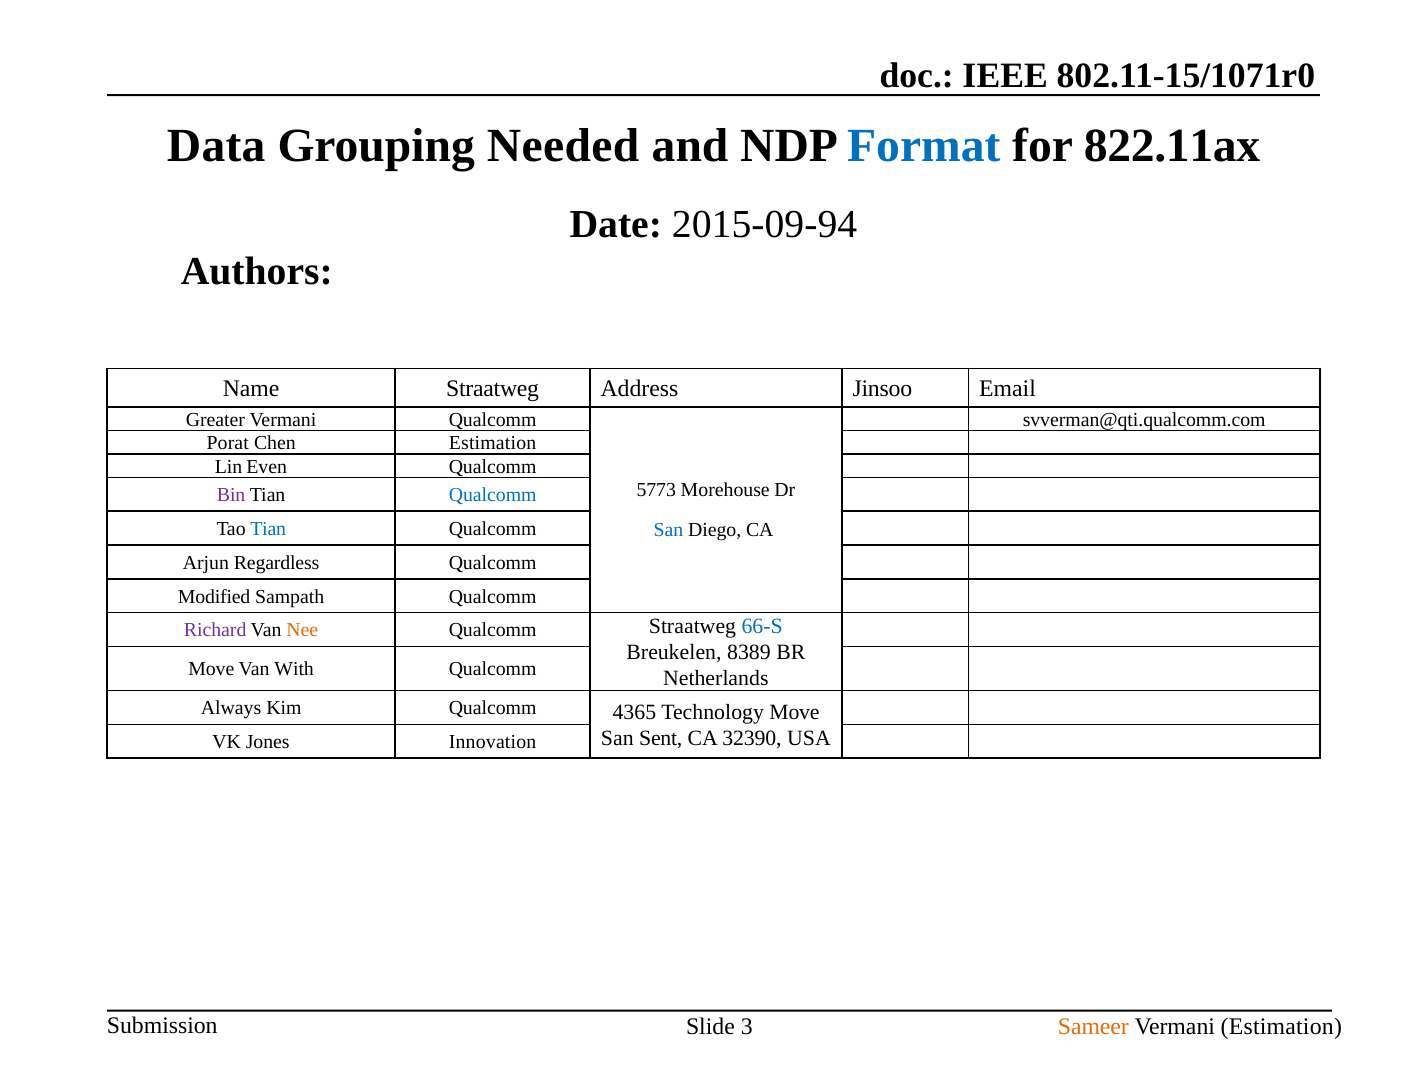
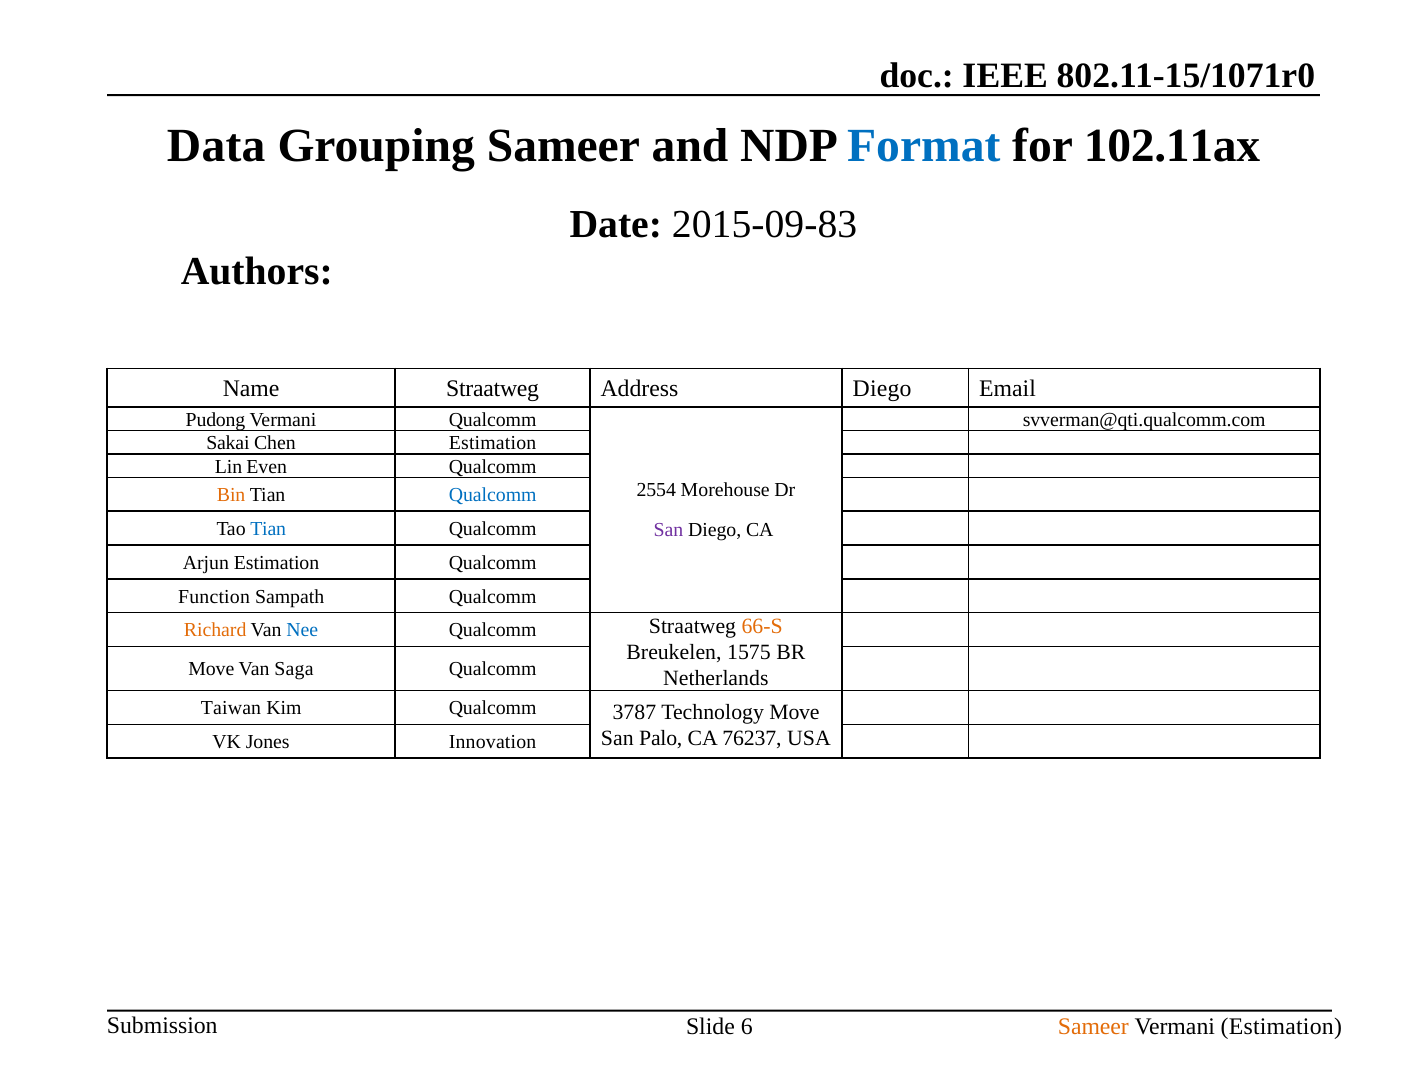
Grouping Needed: Needed -> Sameer
822.11ax: 822.11ax -> 102.11ax
2015-09-94: 2015-09-94 -> 2015-09-83
Address Jinsoo: Jinsoo -> Diego
Greater: Greater -> Pudong
Porat: Porat -> Sakai
5773: 5773 -> 2554
Bin colour: purple -> orange
San at (668, 530) colour: blue -> purple
Arjun Regardless: Regardless -> Estimation
Modified: Modified -> Function
Richard colour: purple -> orange
Nee colour: orange -> blue
66-S colour: blue -> orange
8389: 8389 -> 1575
With: With -> Saga
Always: Always -> Taiwan
4365: 4365 -> 3787
Sent: Sent -> Palo
32390: 32390 -> 76237
3: 3 -> 6
